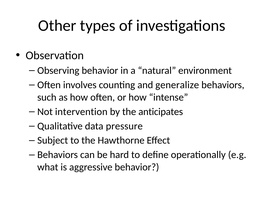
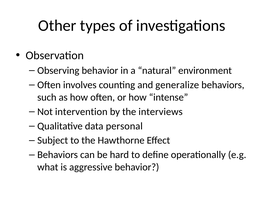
anticipates: anticipates -> interviews
pressure: pressure -> personal
